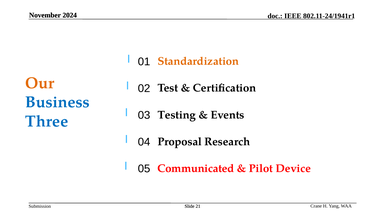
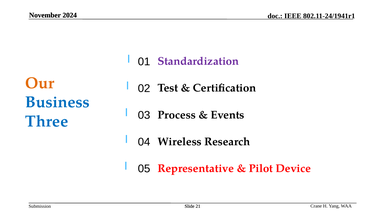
Standardization colour: orange -> purple
Testing: Testing -> Process
Proposal: Proposal -> Wireless
Communicated: Communicated -> Representative
